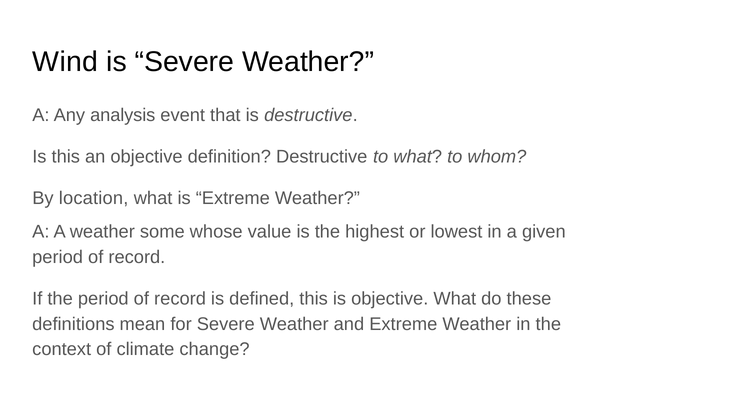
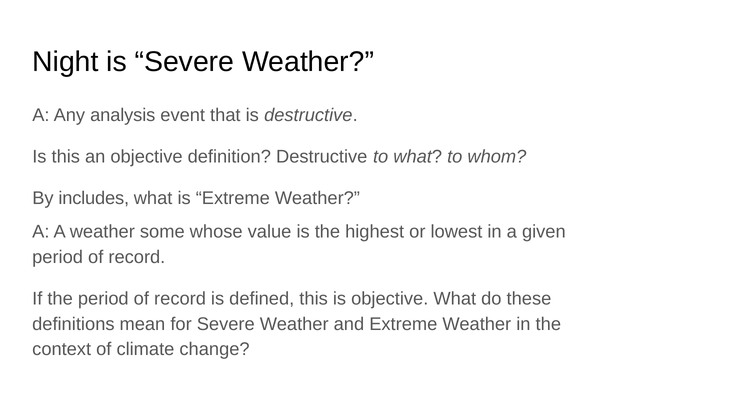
Wind: Wind -> Night
location: location -> includes
